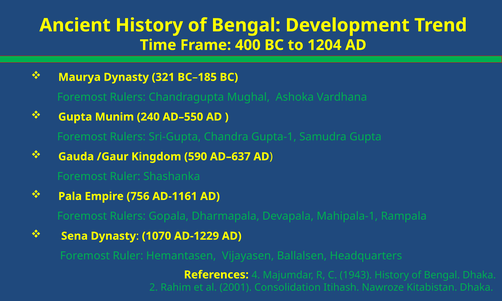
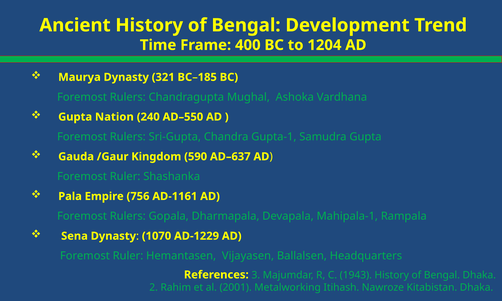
Munim: Munim -> Nation
4: 4 -> 3
Consolidation: Consolidation -> Metalworking
